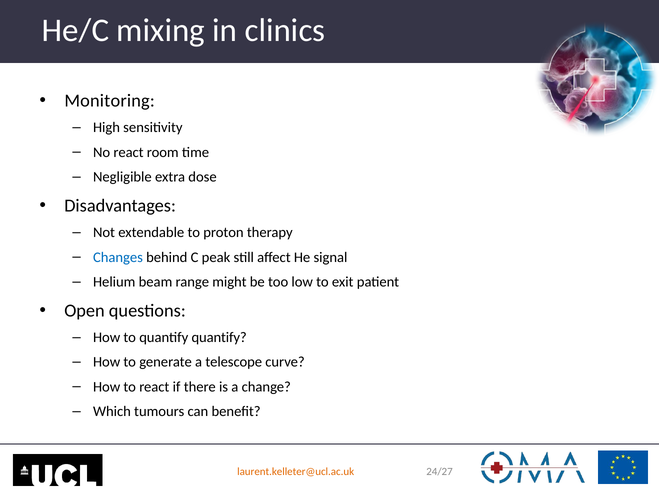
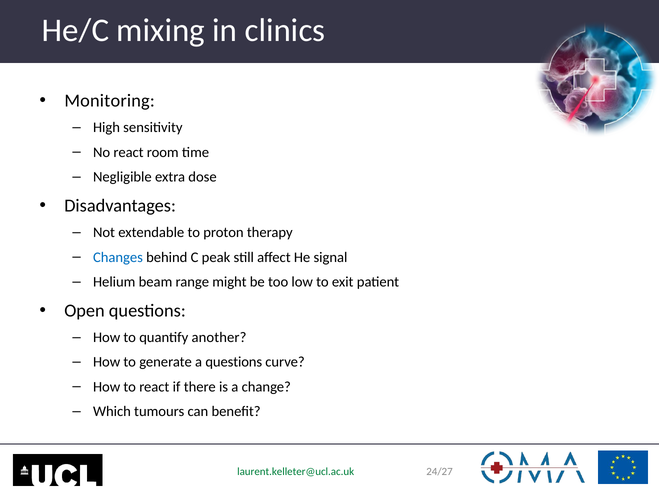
quantify quantify: quantify -> another
a telescope: telescope -> questions
laurent.kelleter@ucl.ac.uk colour: orange -> green
